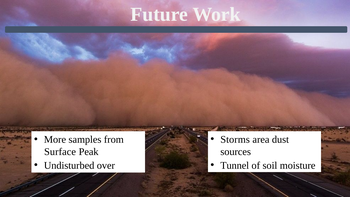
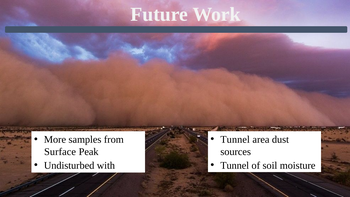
Storms at (235, 139): Storms -> Tunnel
over: over -> with
